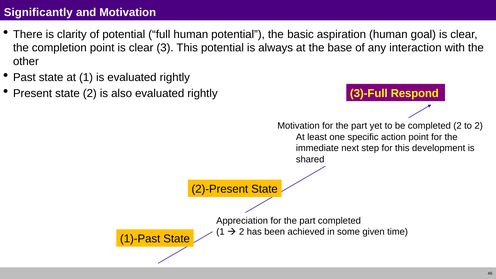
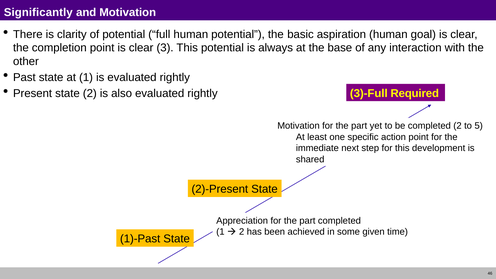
Respond: Respond -> Required
to 2: 2 -> 5
